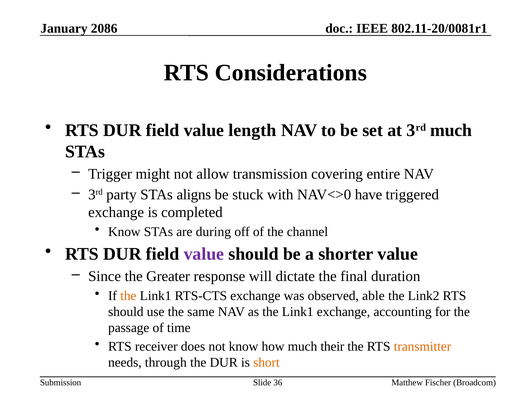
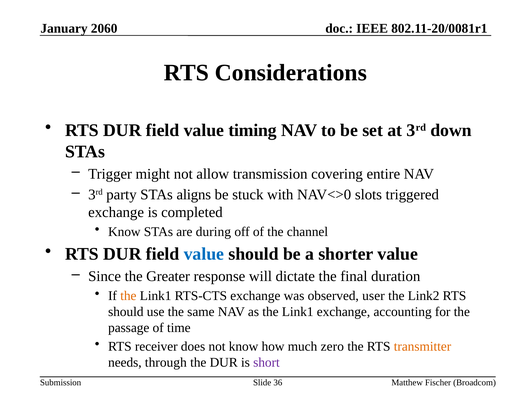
2086: 2086 -> 2060
length: length -> timing
3rd much: much -> down
have: have -> slots
value at (204, 254) colour: purple -> blue
able: able -> user
their: their -> zero
short colour: orange -> purple
